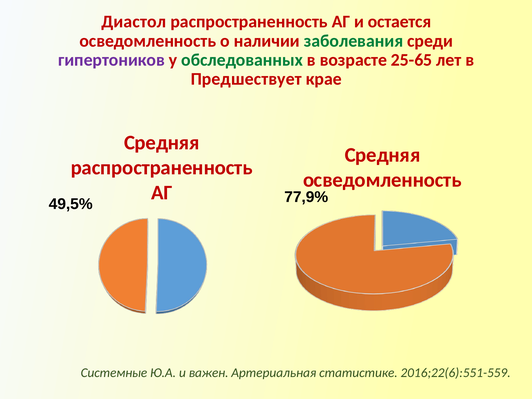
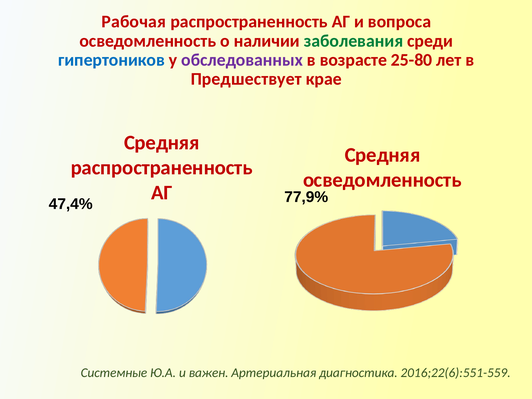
Диастол: Диастол -> Рабочая
остается: остается -> вопроса
гипертоников colour: purple -> blue
обследованных colour: green -> purple
25-65: 25-65 -> 25-80
49,5%: 49,5% -> 47,4%
статистике: статистике -> диагностика
